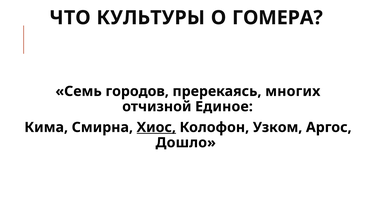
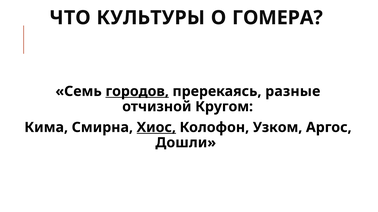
городов underline: none -> present
многих: многих -> разные
Единое: Единое -> Кругом
Дошло: Дошло -> Дошли
